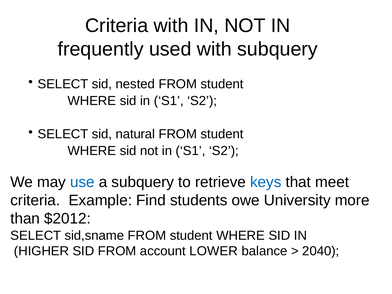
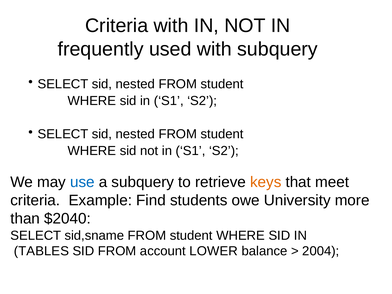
natural at (135, 134): natural -> nested
keys colour: blue -> orange
$2012: $2012 -> $2040
HIGHER: HIGHER -> TABLES
2040: 2040 -> 2004
